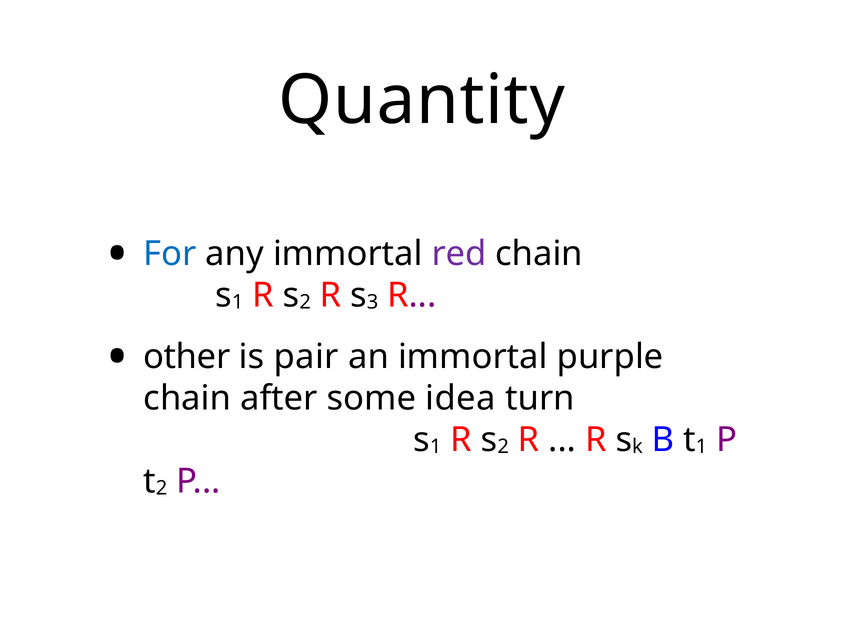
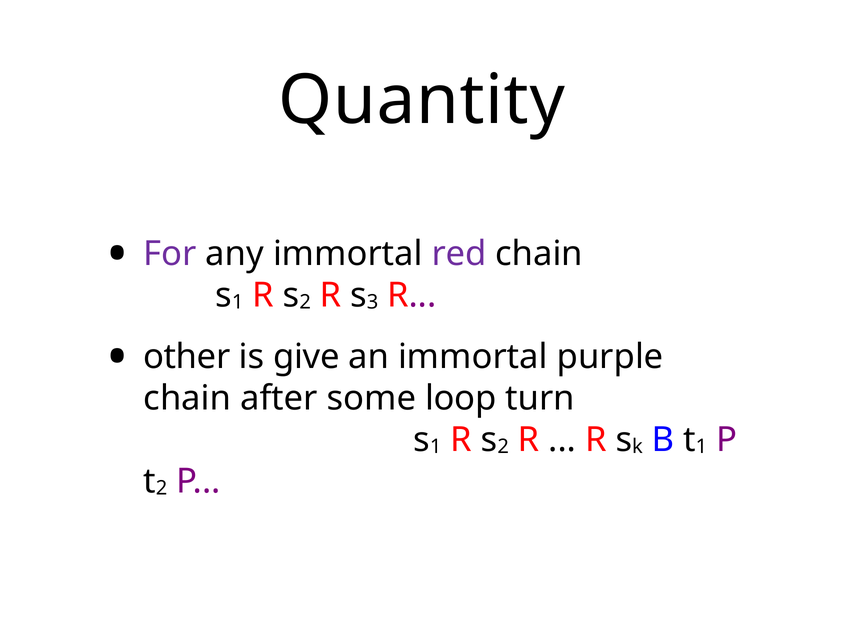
For colour: blue -> purple
pair: pair -> give
idea: idea -> loop
